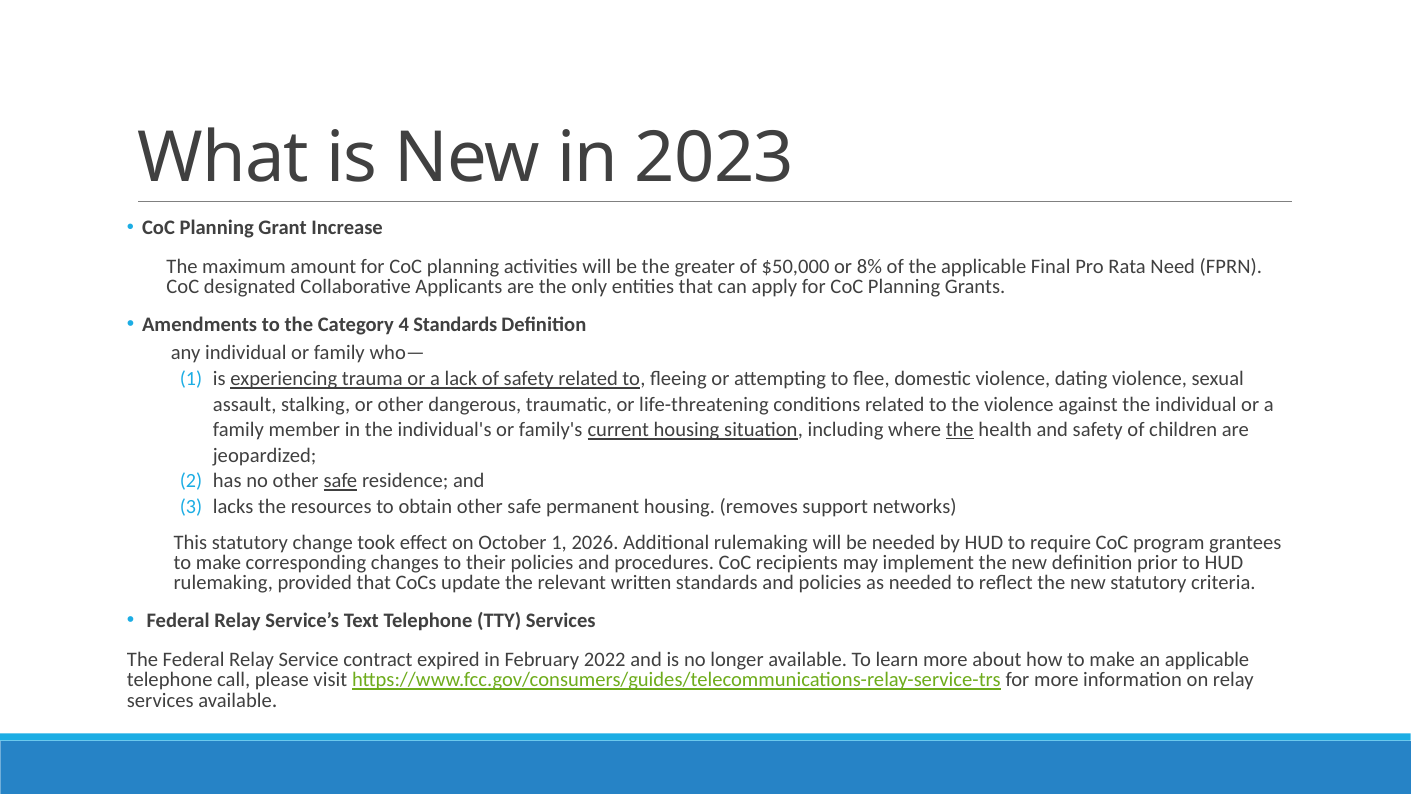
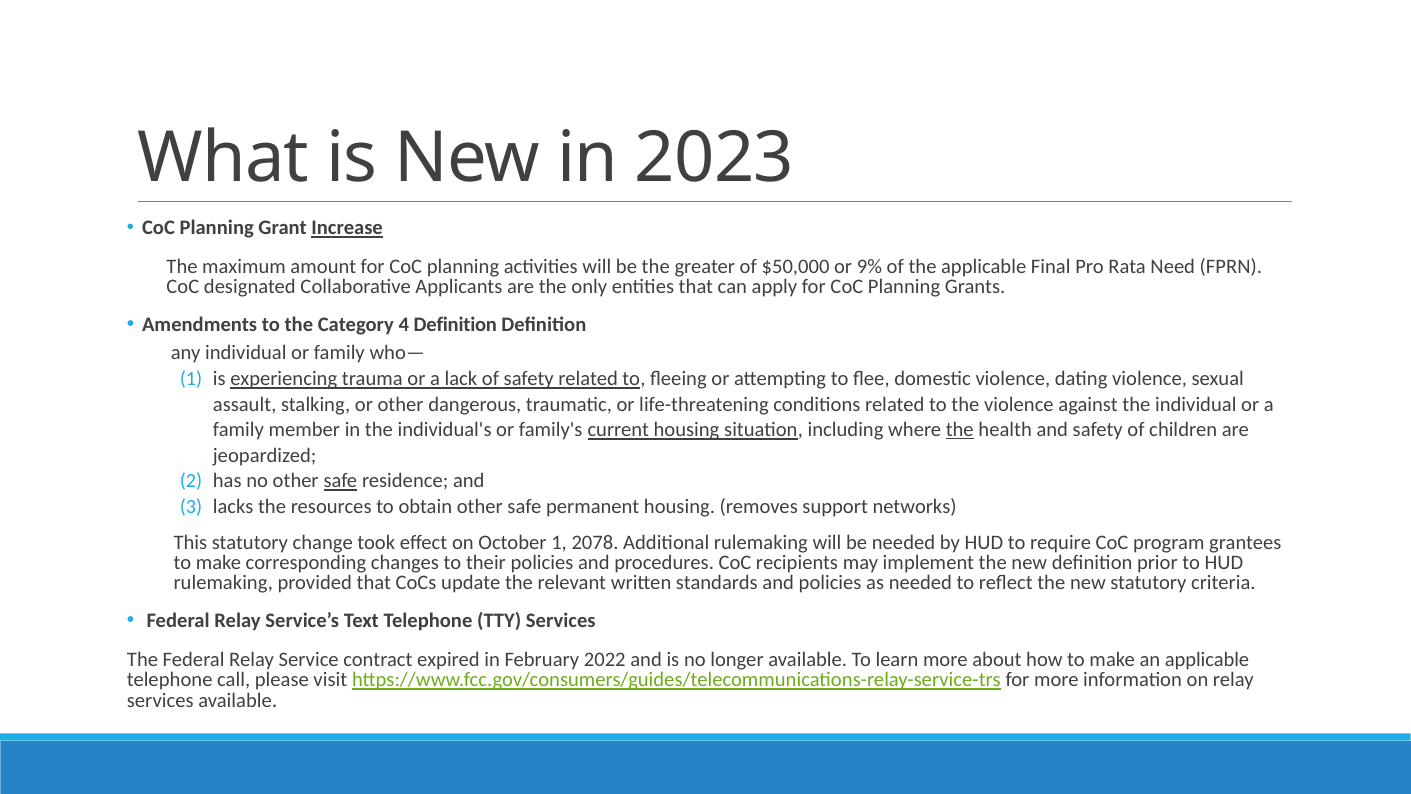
Increase underline: none -> present
8%: 8% -> 9%
4 Standards: Standards -> Definition
2026: 2026 -> 2078
